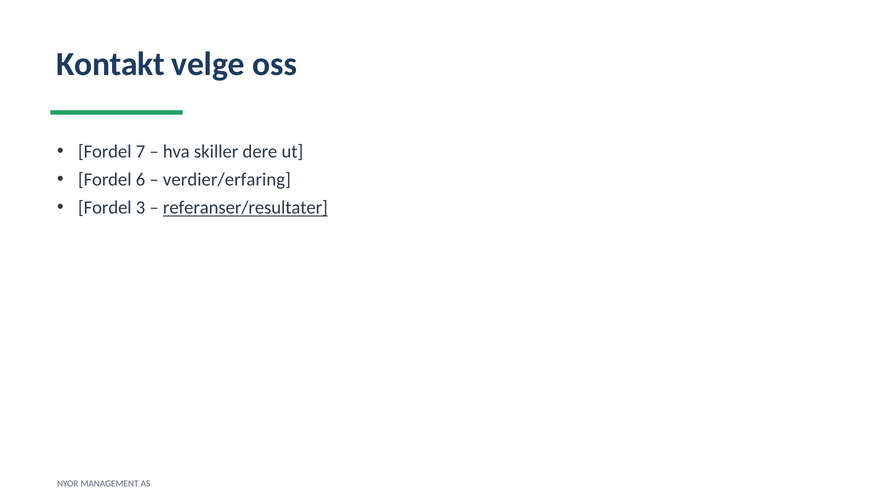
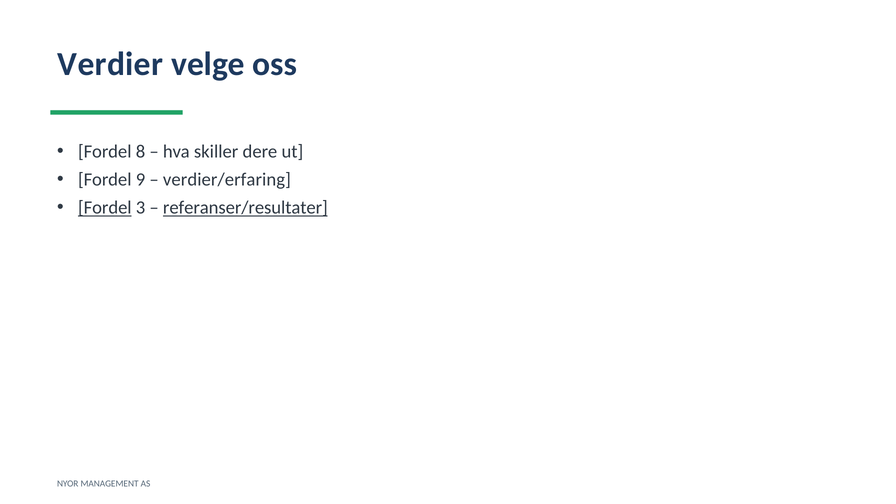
Kontakt: Kontakt -> Verdier
7: 7 -> 8
6: 6 -> 9
Fordel at (105, 208) underline: none -> present
